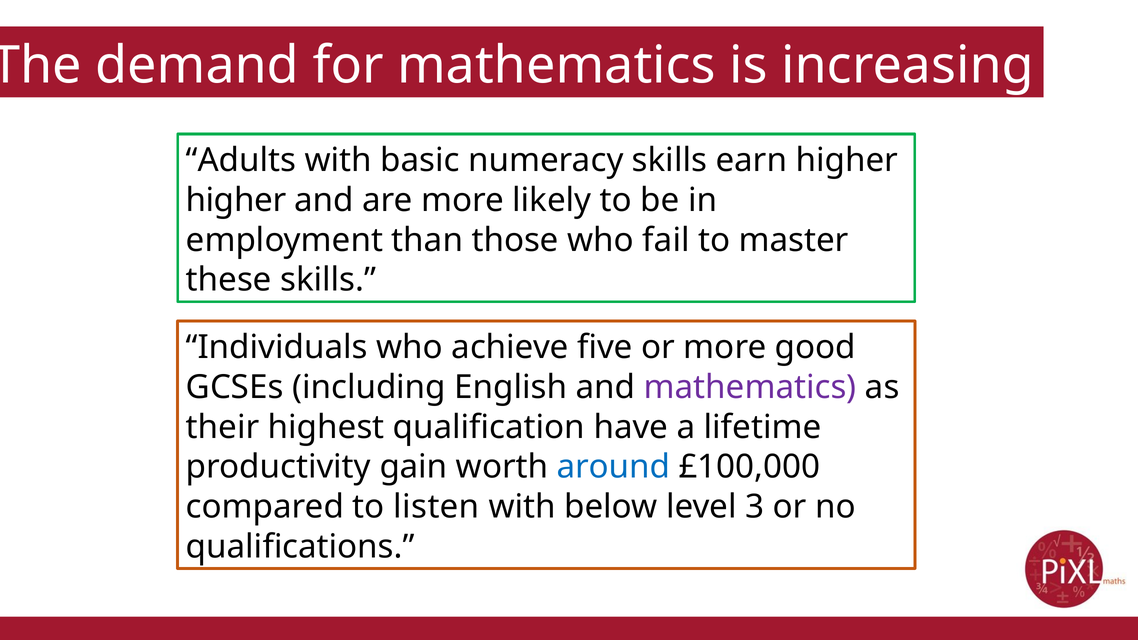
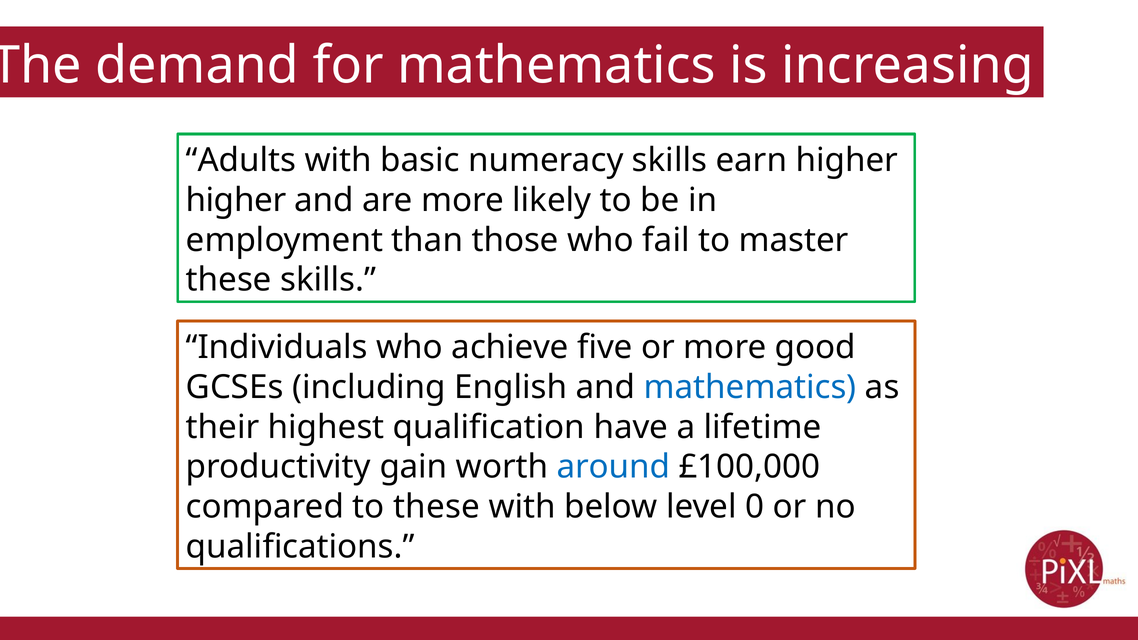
mathematics at (750, 387) colour: purple -> blue
to listen: listen -> these
3: 3 -> 0
